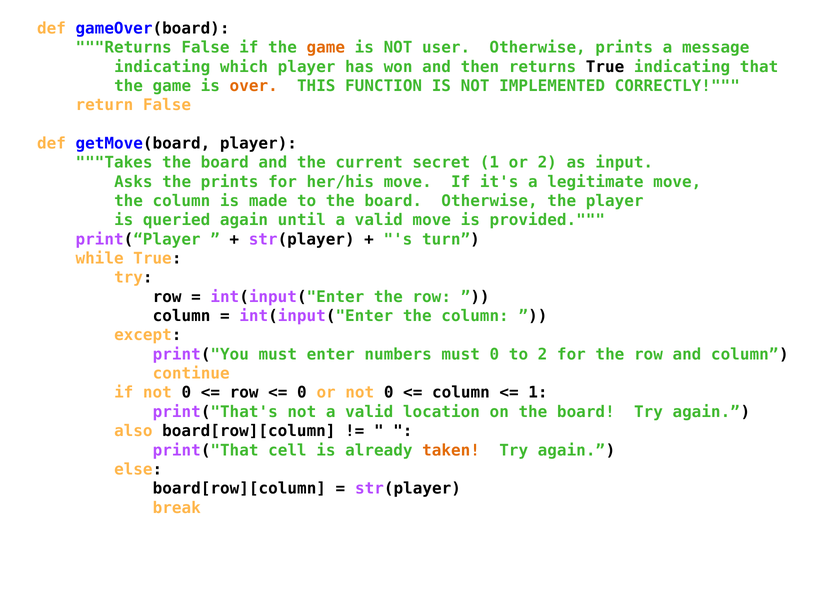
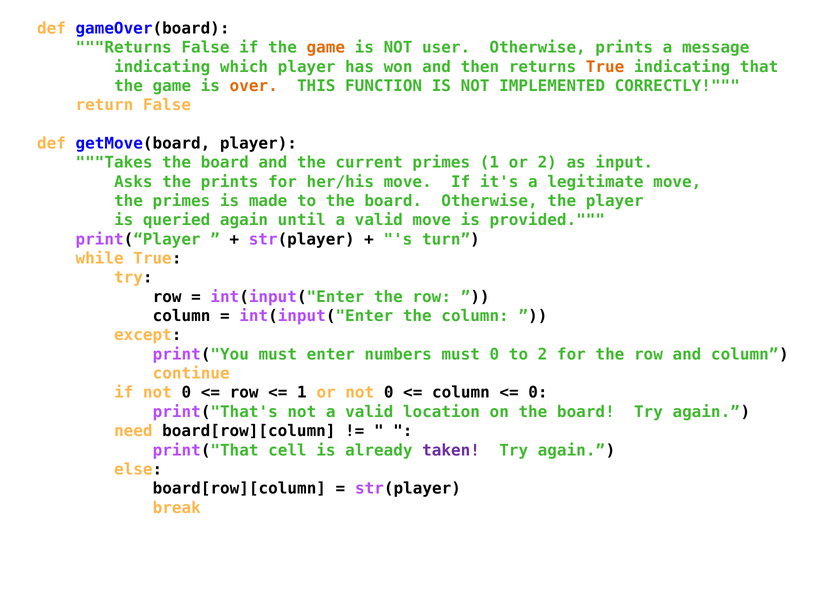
True at (605, 67) colour: black -> orange
current secret: secret -> primes
column at (181, 201): column -> primes
0 at (302, 393): 0 -> 1
1 at (538, 393): 1 -> 0
also: also -> need
taken colour: orange -> purple
